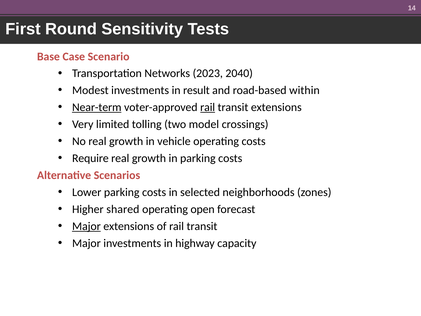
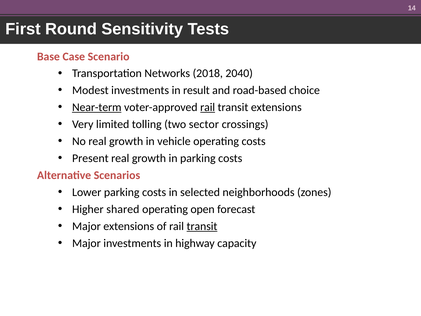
2023: 2023 -> 2018
within: within -> choice
model: model -> sector
Require: Require -> Present
Major at (86, 226) underline: present -> none
transit at (202, 226) underline: none -> present
